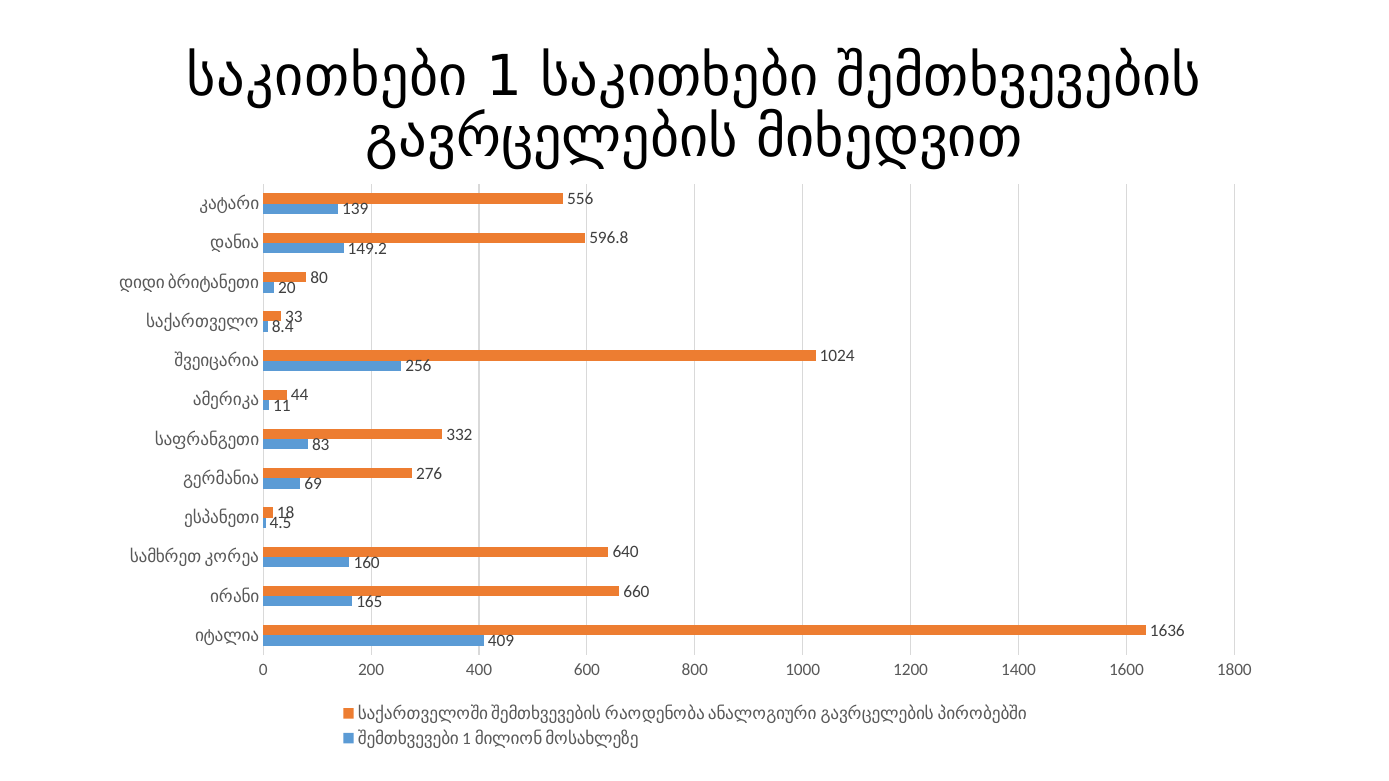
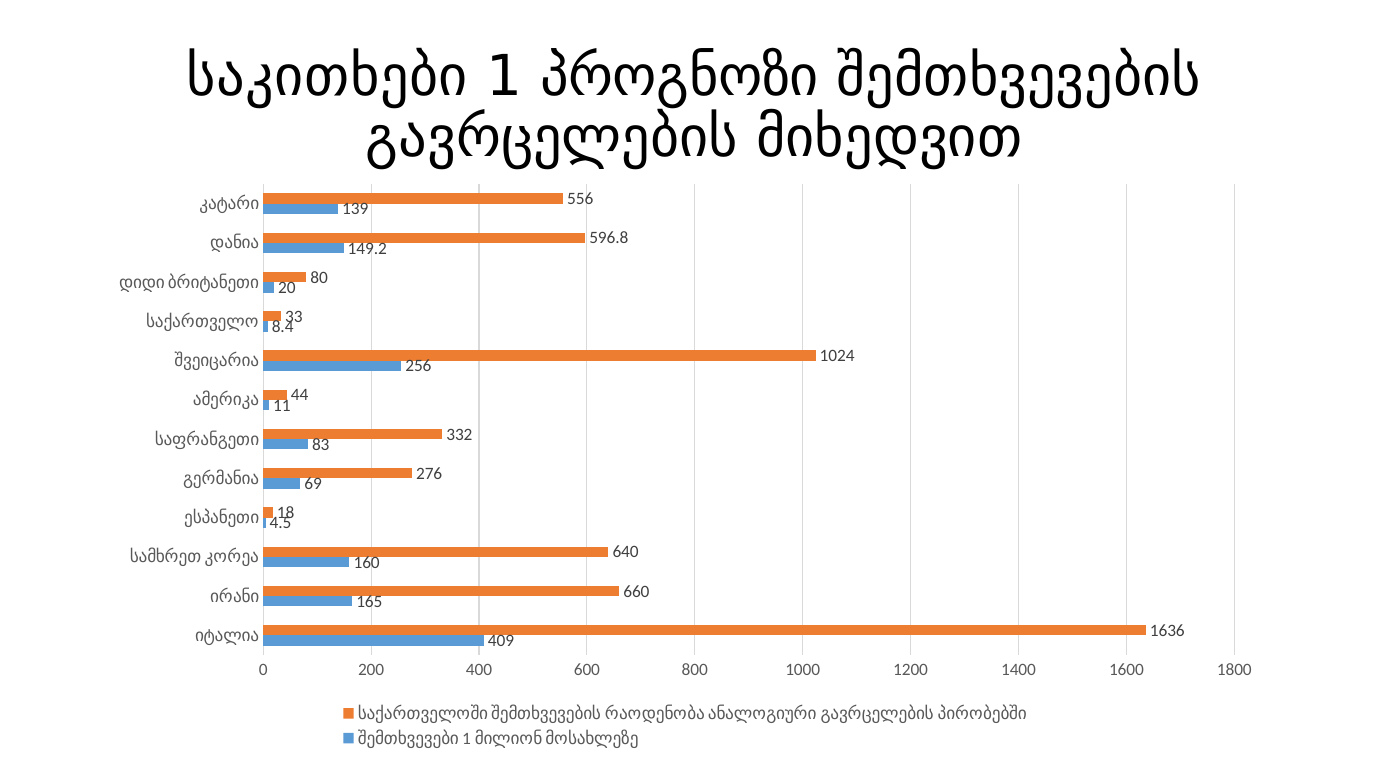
1 საკითხები: საკითხები -> პროგნოზი
